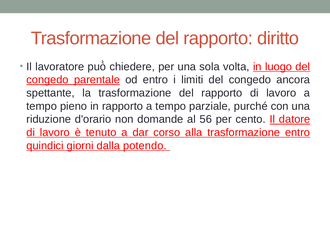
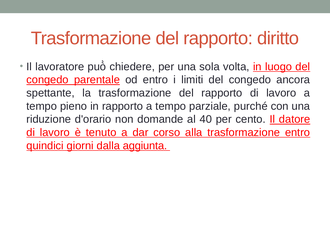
56: 56 -> 40
potendo: potendo -> aggiunta
